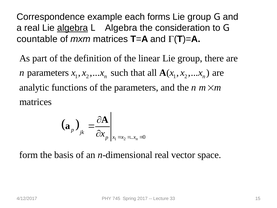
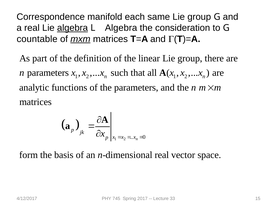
example: example -> manifold
forms: forms -> same
mxm underline: none -> present
